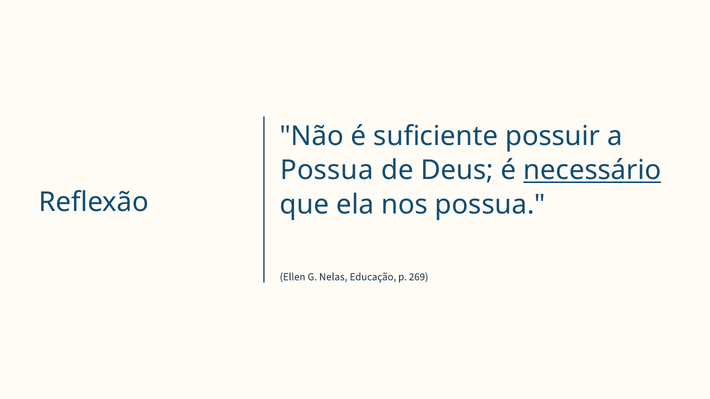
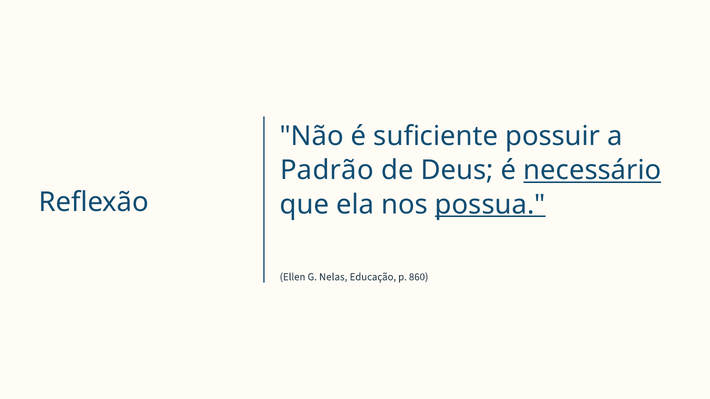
Possua at (327, 170): Possua -> Padrão
possua at (490, 205) underline: none -> present
269: 269 -> 860
